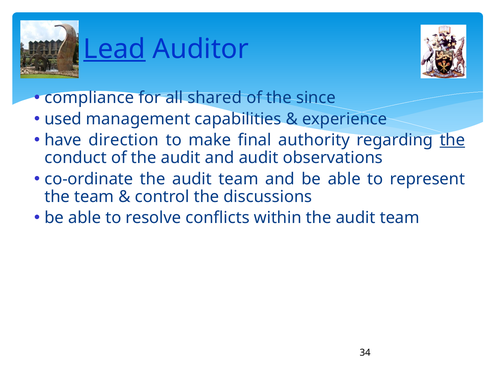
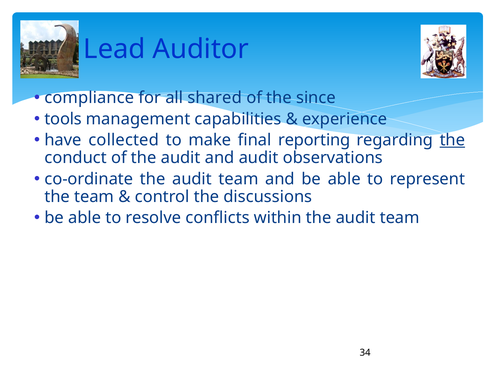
Lead underline: present -> none
used: used -> tools
direction: direction -> collected
authority: authority -> reporting
